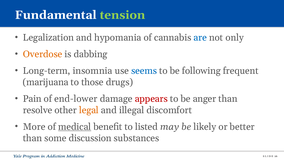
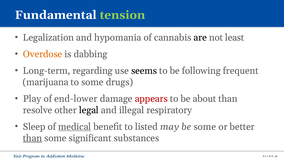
are colour: blue -> black
only: only -> least
insomnia: insomnia -> regarding
seems colour: blue -> black
to those: those -> some
Pain: Pain -> Play
anger: anger -> about
legal colour: orange -> black
discomfort: discomfort -> respiratory
More: More -> Sleep
be likely: likely -> some
than at (32, 138) underline: none -> present
discussion: discussion -> significant
